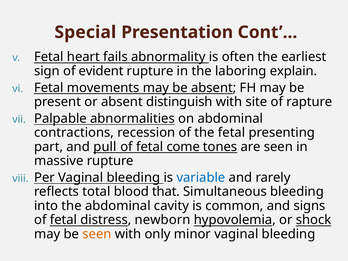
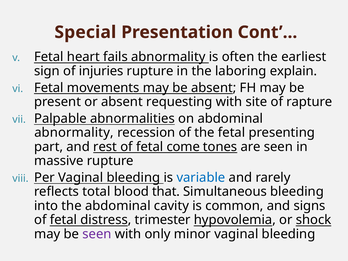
evident: evident -> injuries
distinguish: distinguish -> requesting
contractions at (74, 133): contractions -> abnormality
pull: pull -> rest
newborn: newborn -> trimester
seen at (97, 234) colour: orange -> purple
